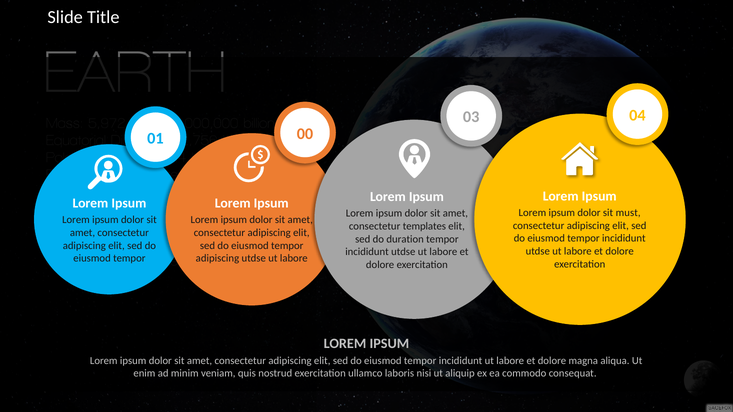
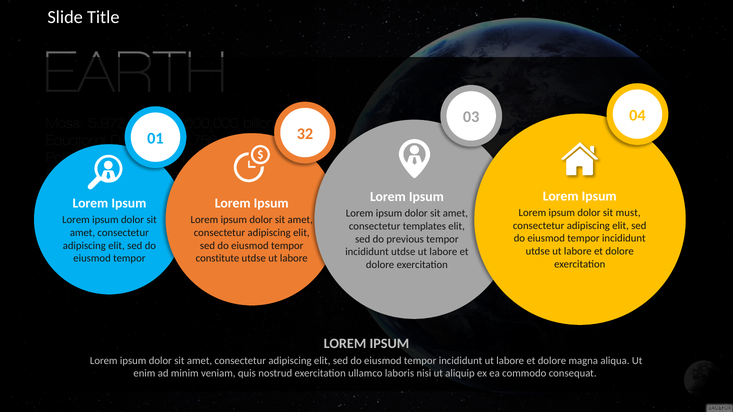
00: 00 -> 32
duration: duration -> previous
adipiscing at (217, 259): adipiscing -> constitute
